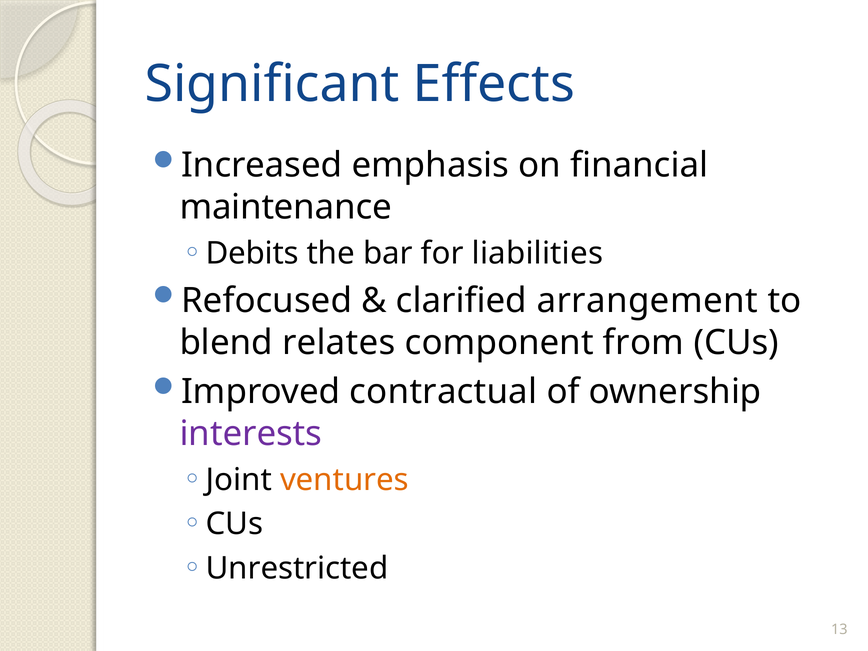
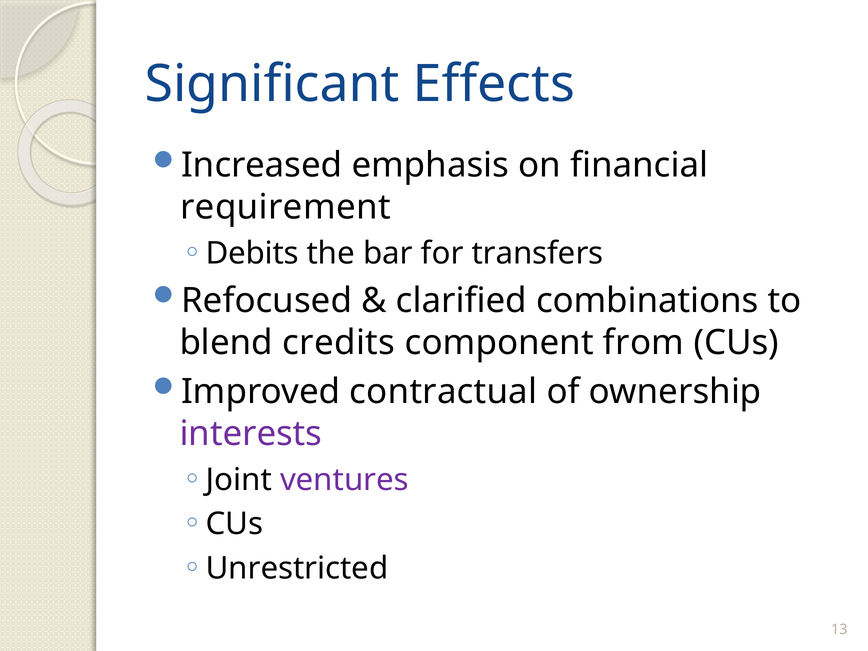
maintenance: maintenance -> requirement
liabilities: liabilities -> transfers
arrangement: arrangement -> combinations
relates: relates -> credits
ventures colour: orange -> purple
